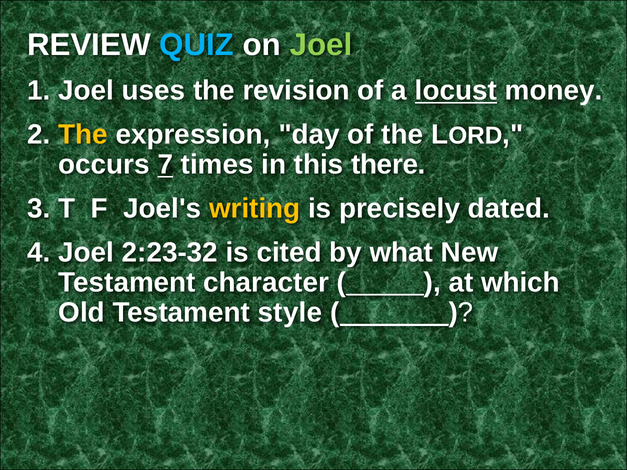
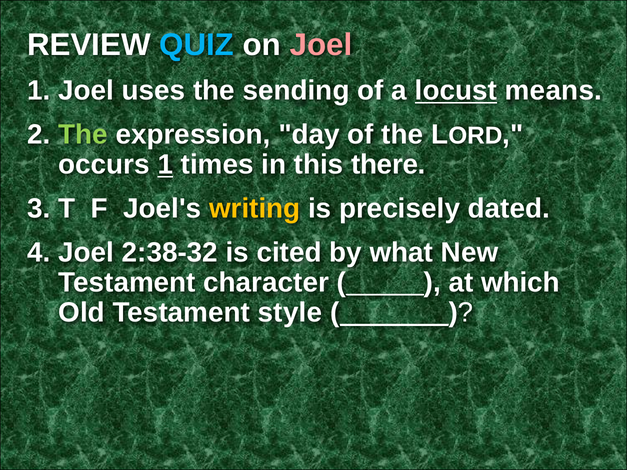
Joel at (321, 45) colour: light green -> pink
revision: revision -> sending
money: money -> means
The at (83, 135) colour: yellow -> light green
occurs 7: 7 -> 1
2:23-32: 2:23-32 -> 2:38-32
